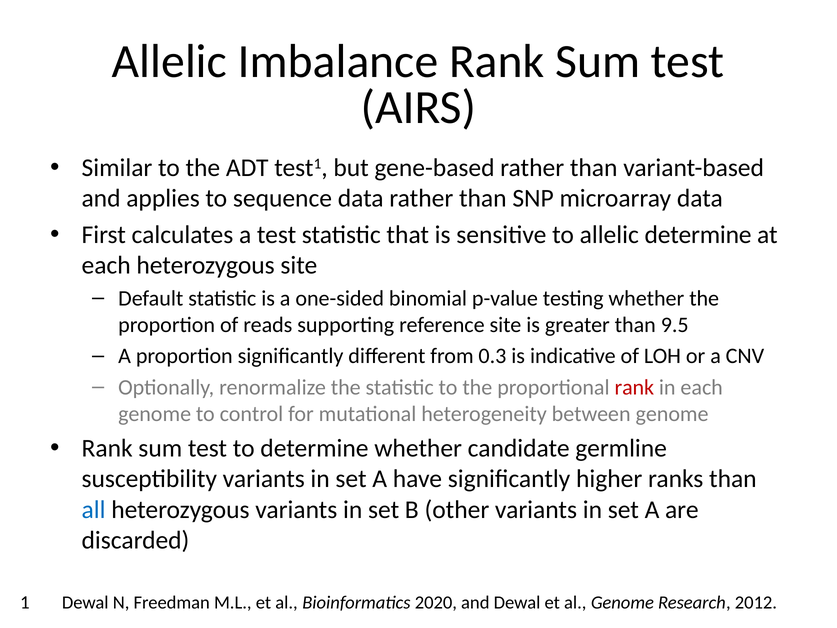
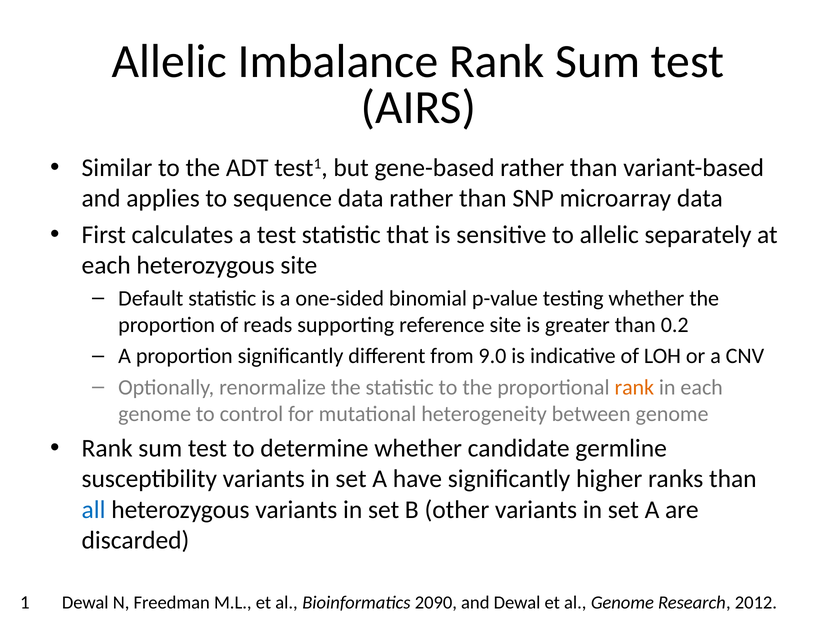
allelic determine: determine -> separately
9.5: 9.5 -> 0.2
0.3: 0.3 -> 9.0
rank at (634, 387) colour: red -> orange
2020: 2020 -> 2090
